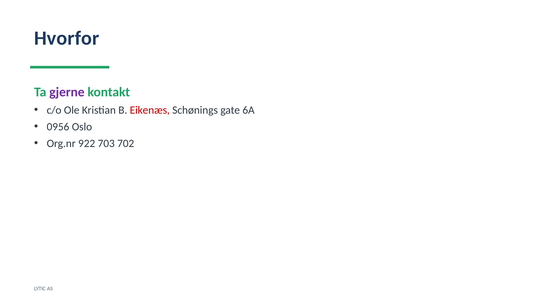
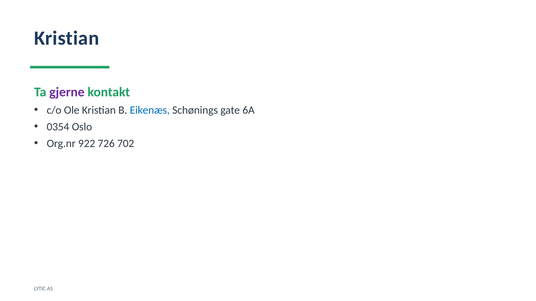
Hvorfor at (67, 38): Hvorfor -> Kristian
Eikenæs colour: red -> blue
0956: 0956 -> 0354
703: 703 -> 726
